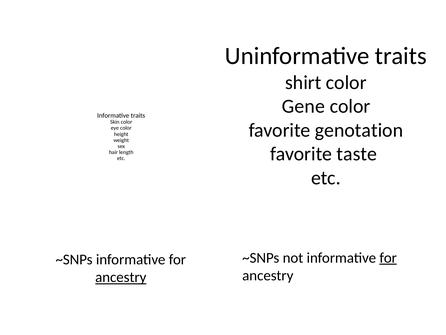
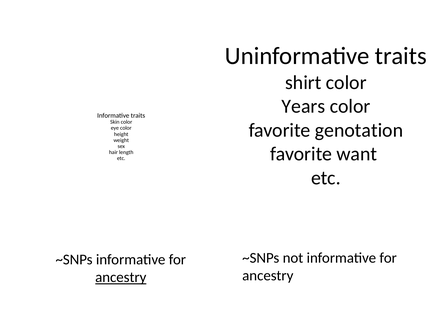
Gene: Gene -> Years
taste: taste -> want
for at (388, 257) underline: present -> none
